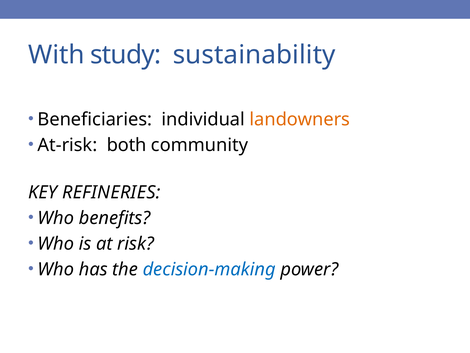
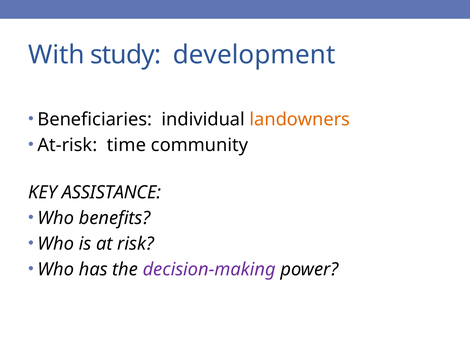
sustainability: sustainability -> development
both: both -> time
REFINERIES: REFINERIES -> ASSISTANCE
decision-making colour: blue -> purple
